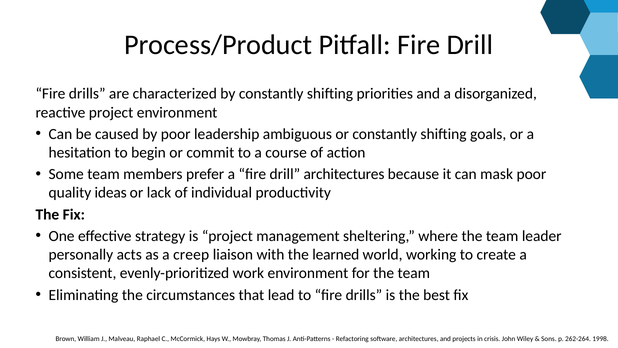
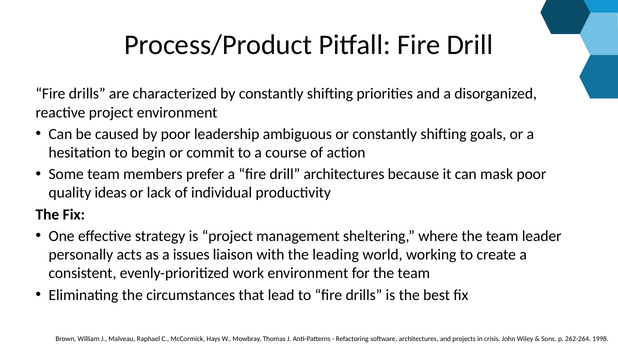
creep: creep -> issues
learned: learned -> leading
